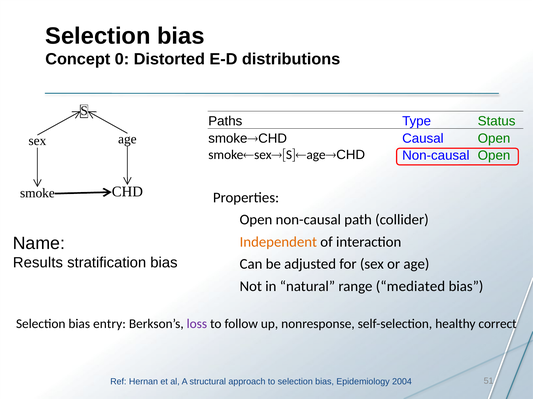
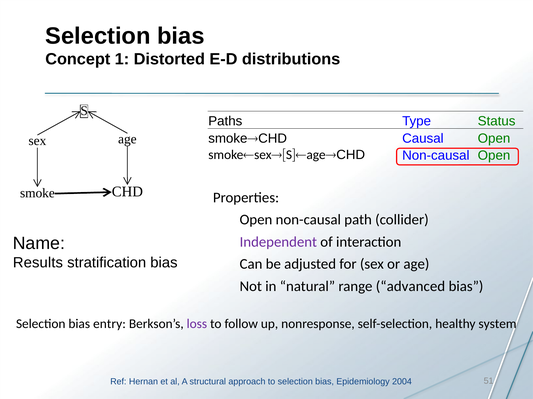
0: 0 -> 1
Independent colour: orange -> purple
mediated: mediated -> advanced
correct: correct -> system
